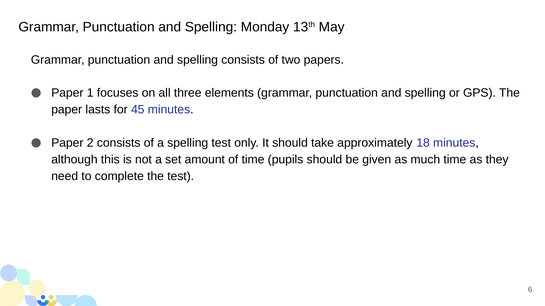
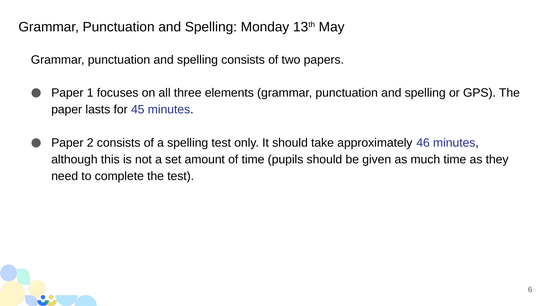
18: 18 -> 46
